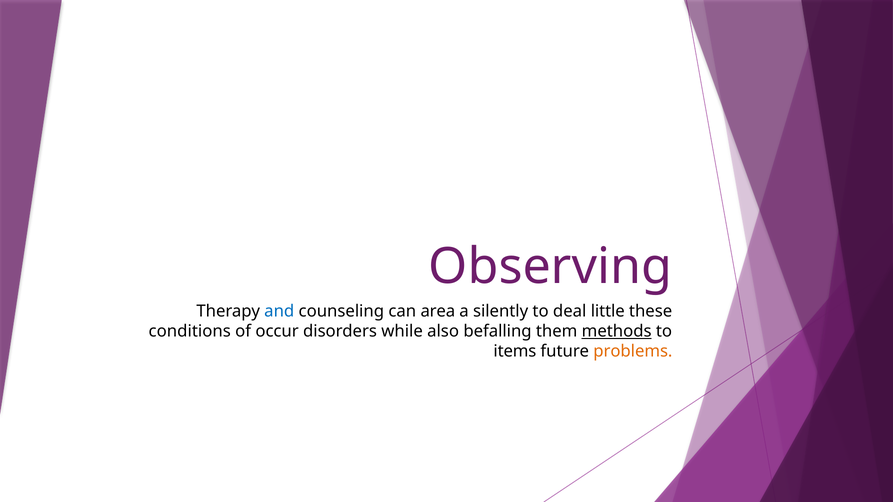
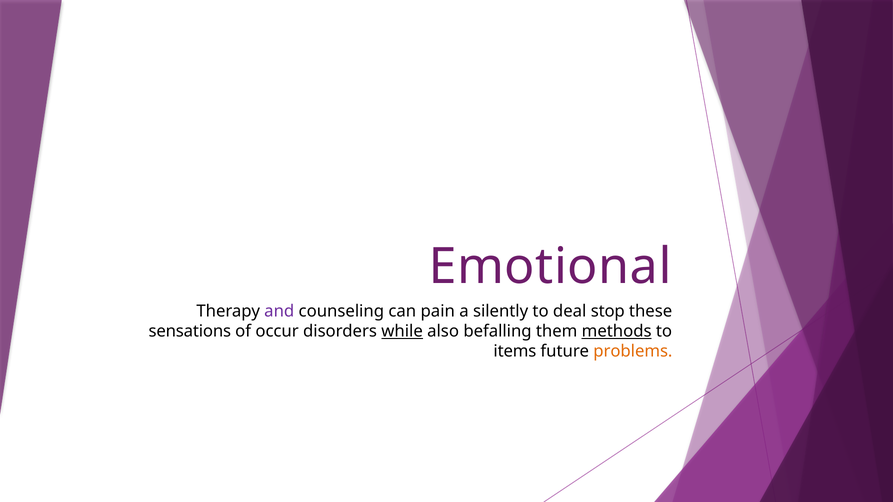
Observing: Observing -> Emotional
and colour: blue -> purple
area: area -> pain
little: little -> stop
conditions: conditions -> sensations
while underline: none -> present
